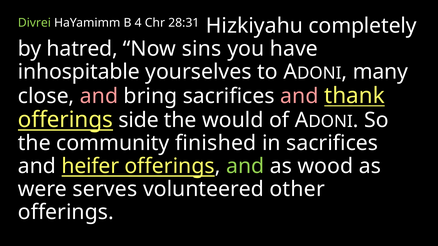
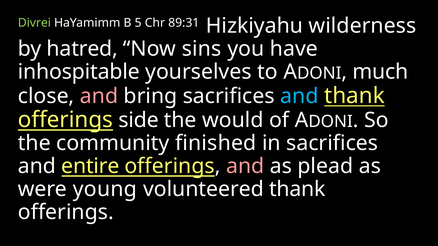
4: 4 -> 5
28:31: 28:31 -> 89:31
completely: completely -> wilderness
many: many -> much
and at (299, 96) colour: pink -> light blue
heifer: heifer -> entire
and at (245, 167) colour: light green -> pink
wood: wood -> plead
serves: serves -> young
volunteered other: other -> thank
